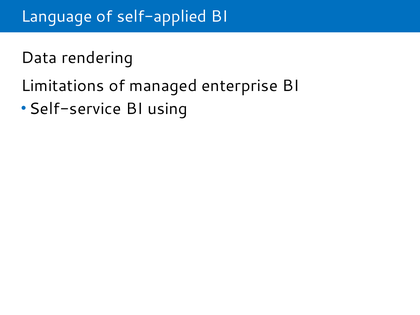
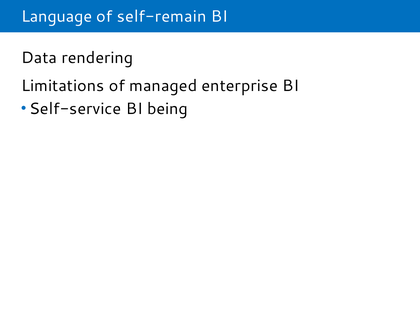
self-applied: self-applied -> self-remain
using: using -> being
